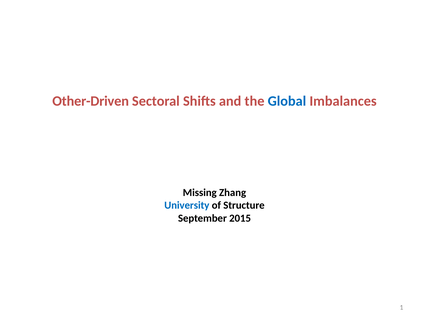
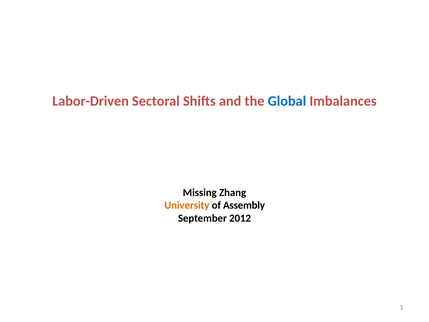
Other-Driven: Other-Driven -> Labor-Driven
University colour: blue -> orange
Structure: Structure -> Assembly
2015: 2015 -> 2012
